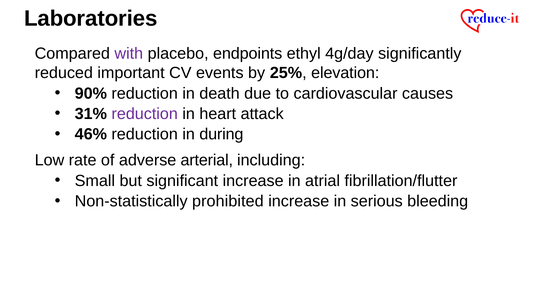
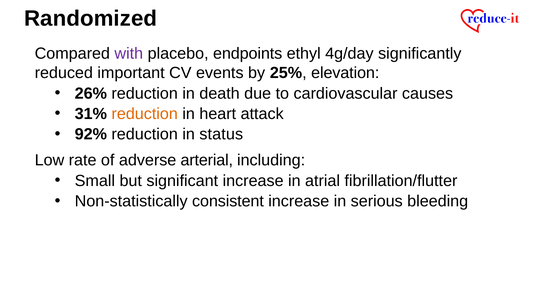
Laboratories: Laboratories -> Randomized
90%: 90% -> 26%
reduction at (145, 114) colour: purple -> orange
46%: 46% -> 92%
during: during -> status
prohibited: prohibited -> consistent
